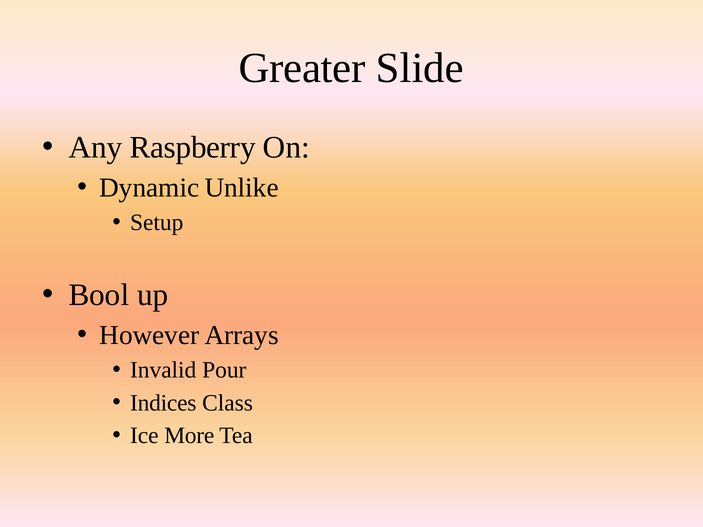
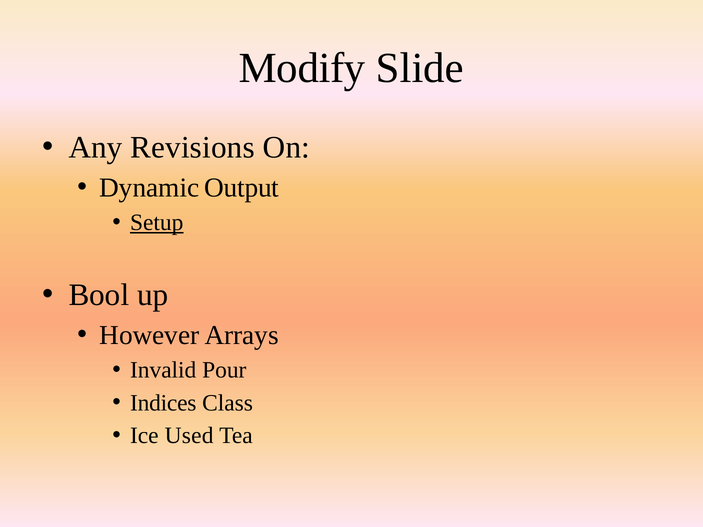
Greater: Greater -> Modify
Raspberry: Raspberry -> Revisions
Unlike: Unlike -> Output
Setup underline: none -> present
More: More -> Used
